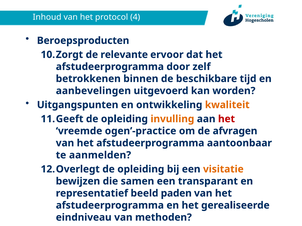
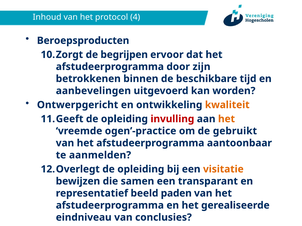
relevante: relevante -> begrijpen
zelf: zelf -> zijn
Uitgangspunten: Uitgangspunten -> Ontwerpgericht
invulling colour: orange -> red
het at (227, 119) colour: red -> orange
afvragen: afvragen -> gebruikt
methoden: methoden -> conclusies
